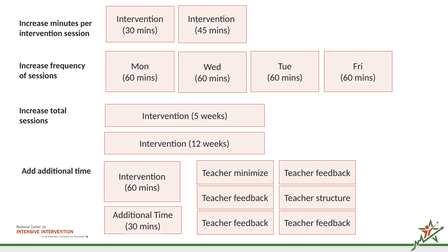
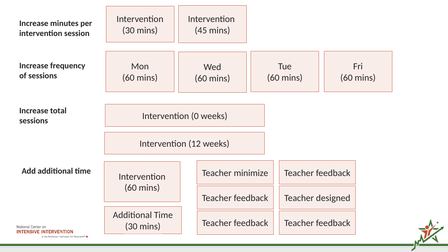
5: 5 -> 0
structure: structure -> designed
